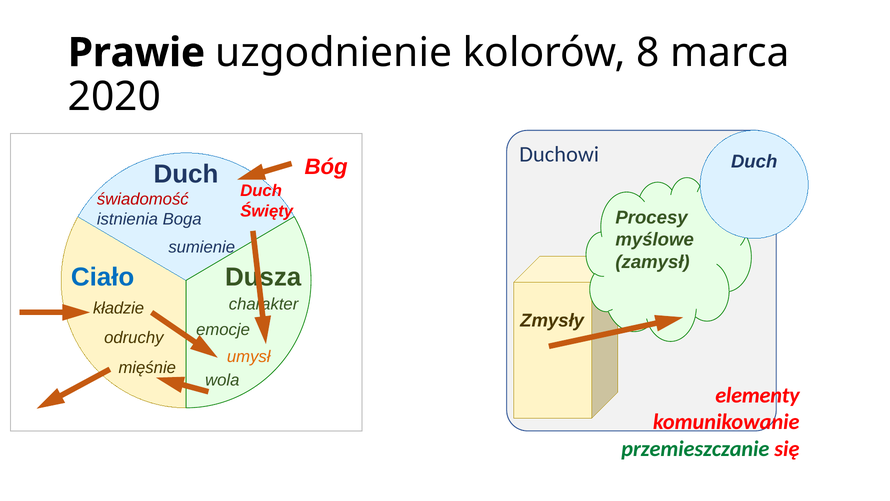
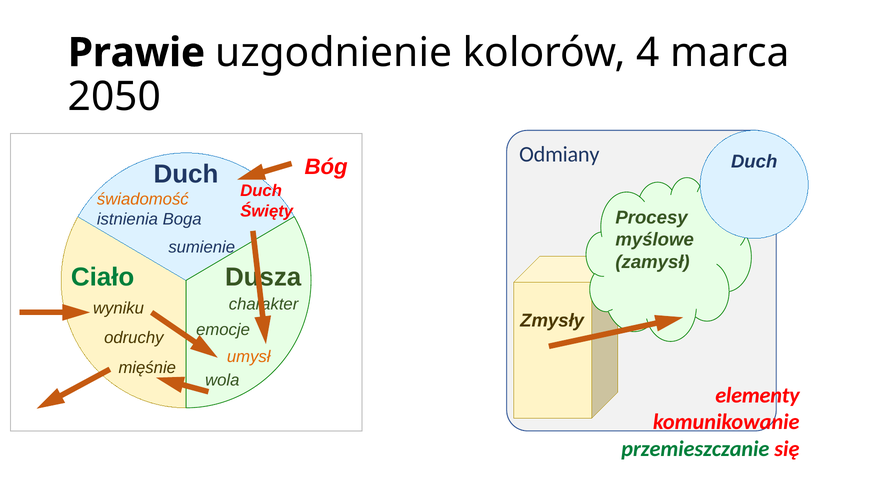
8: 8 -> 4
2020: 2020 -> 2050
Duchowi: Duchowi -> Odmiany
świadomość colour: red -> orange
Ciało colour: blue -> green
kładzie: kładzie -> wyniku
